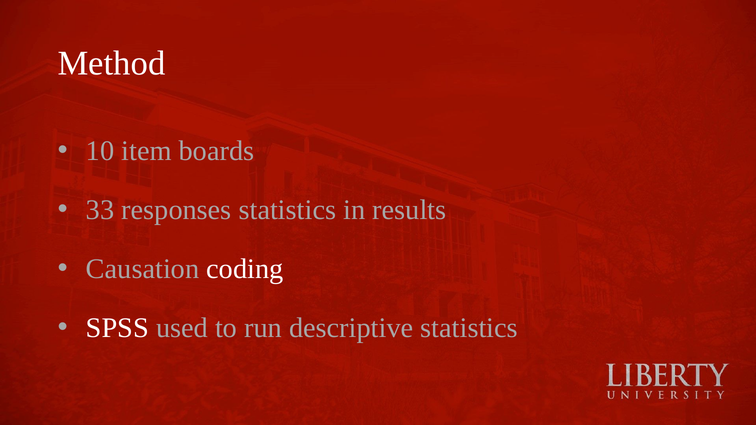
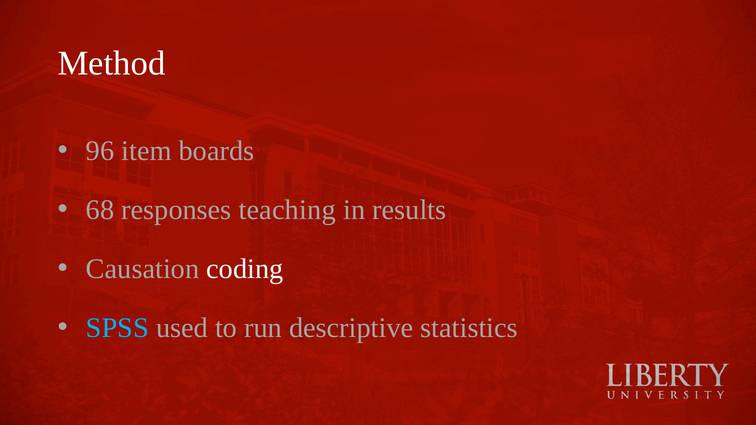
10: 10 -> 96
33: 33 -> 68
responses statistics: statistics -> teaching
SPSS colour: white -> light blue
